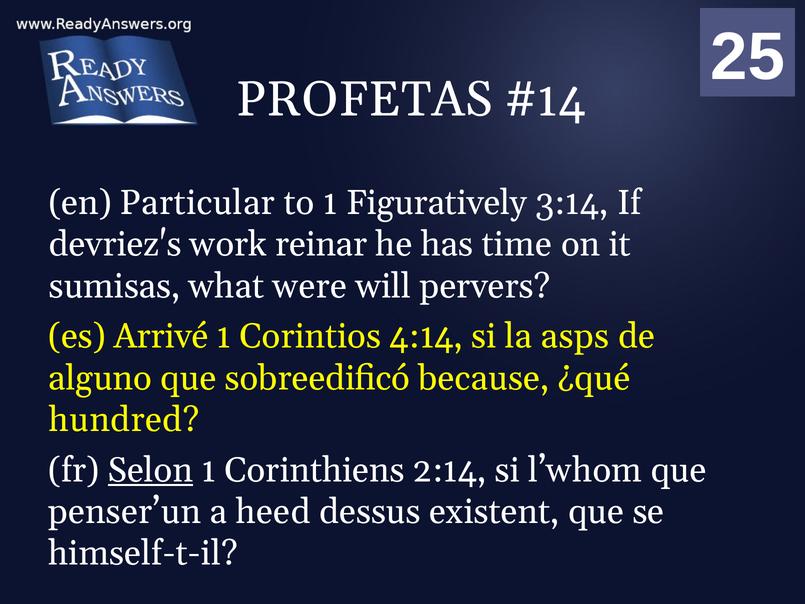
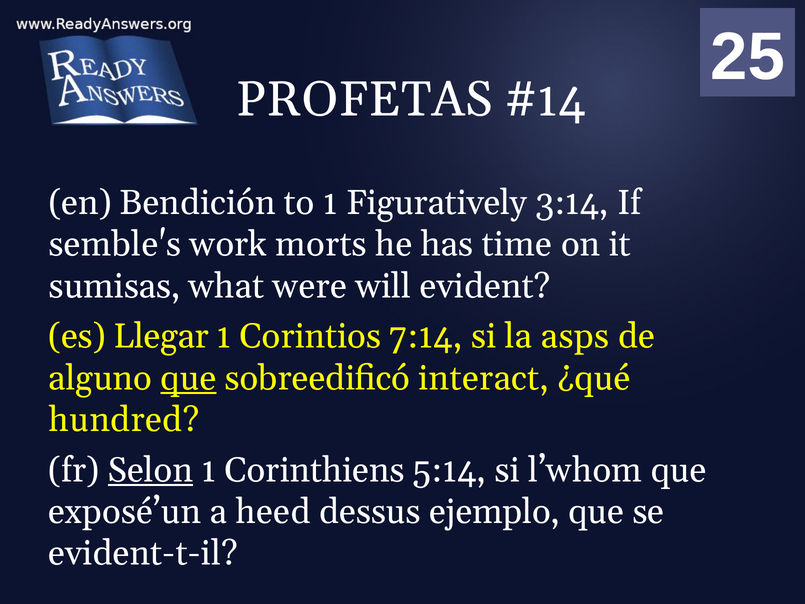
Particular: Particular -> Bendición
devriez's: devriez's -> semble's
reinar: reinar -> morts
pervers: pervers -> evident
Arrivé: Arrivé -> Llegar
4:14: 4:14 -> 7:14
que at (188, 378) underline: none -> present
because: because -> interact
2:14: 2:14 -> 5:14
penser’un: penser’un -> exposé’un
existent: existent -> ejemplo
himself-t-il: himself-t-il -> evident-t-il
